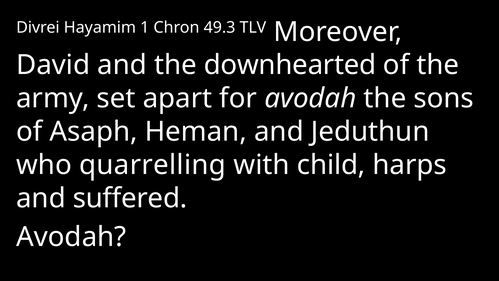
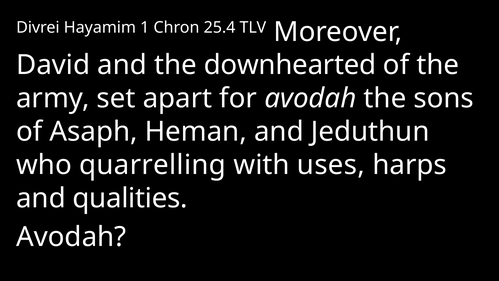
49.3: 49.3 -> 25.4
child: child -> uses
suffered: suffered -> qualities
